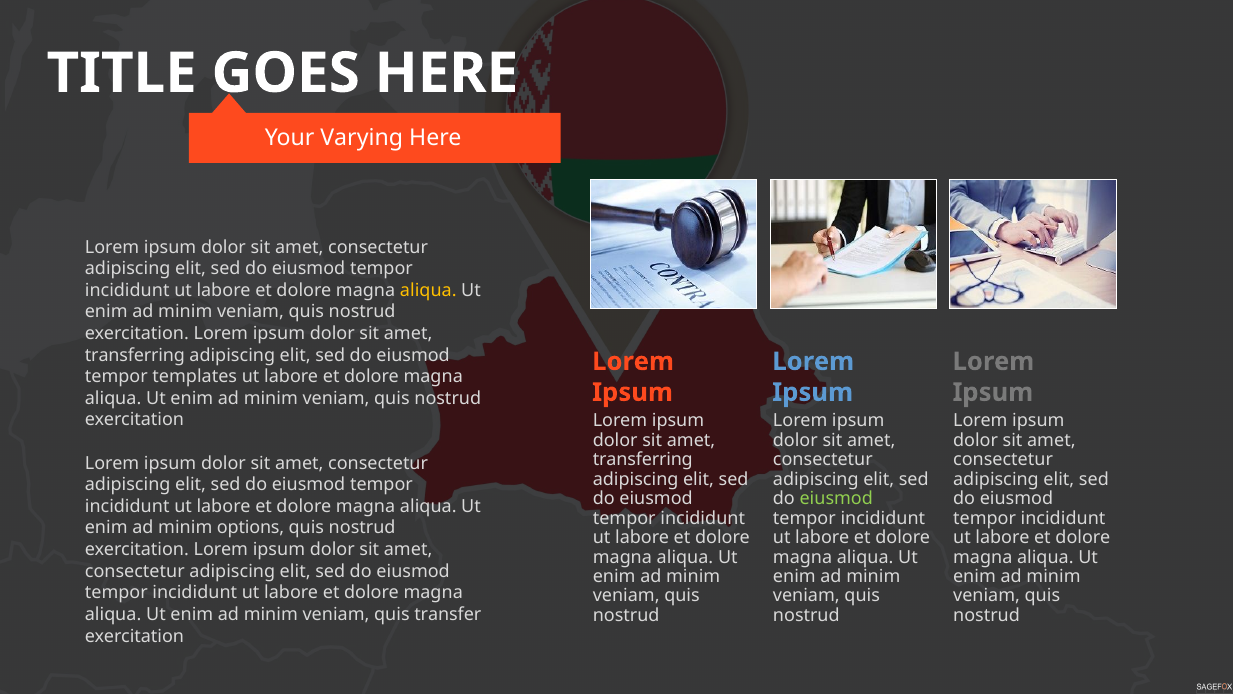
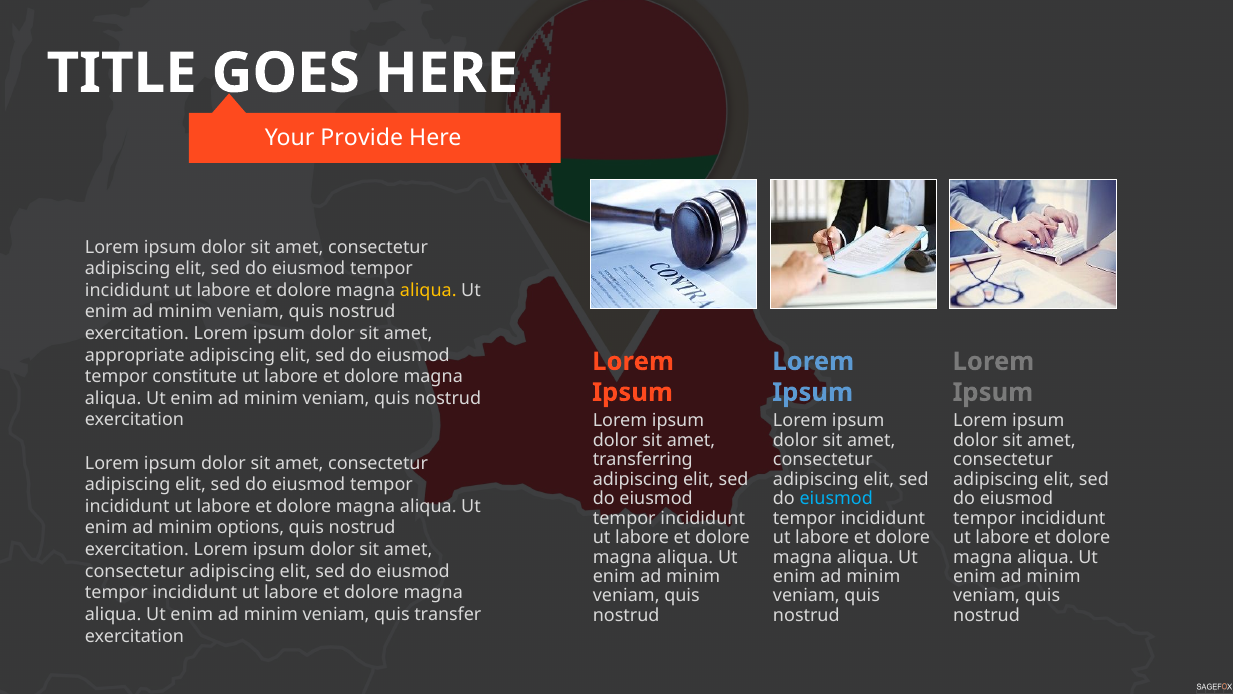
Varying: Varying -> Provide
transferring at (135, 355): transferring -> appropriate
templates: templates -> constitute
eiusmod at (836, 498) colour: light green -> light blue
